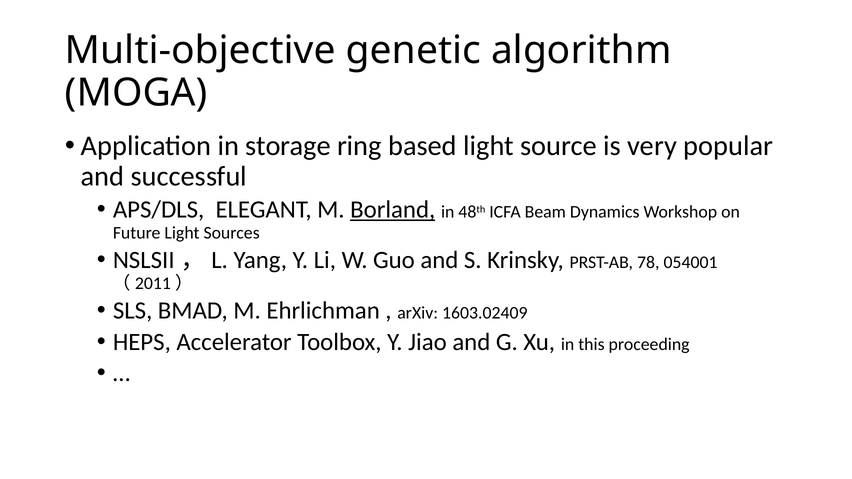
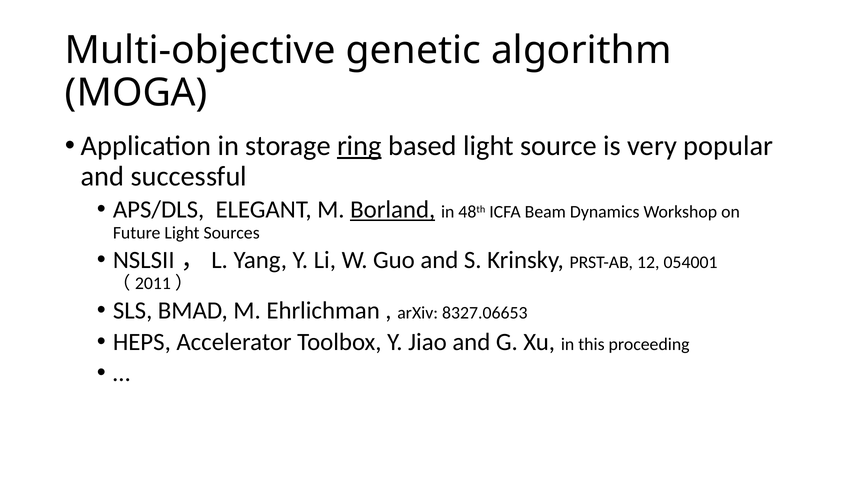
ring underline: none -> present
78: 78 -> 12
1603.02409: 1603.02409 -> 8327.06653
